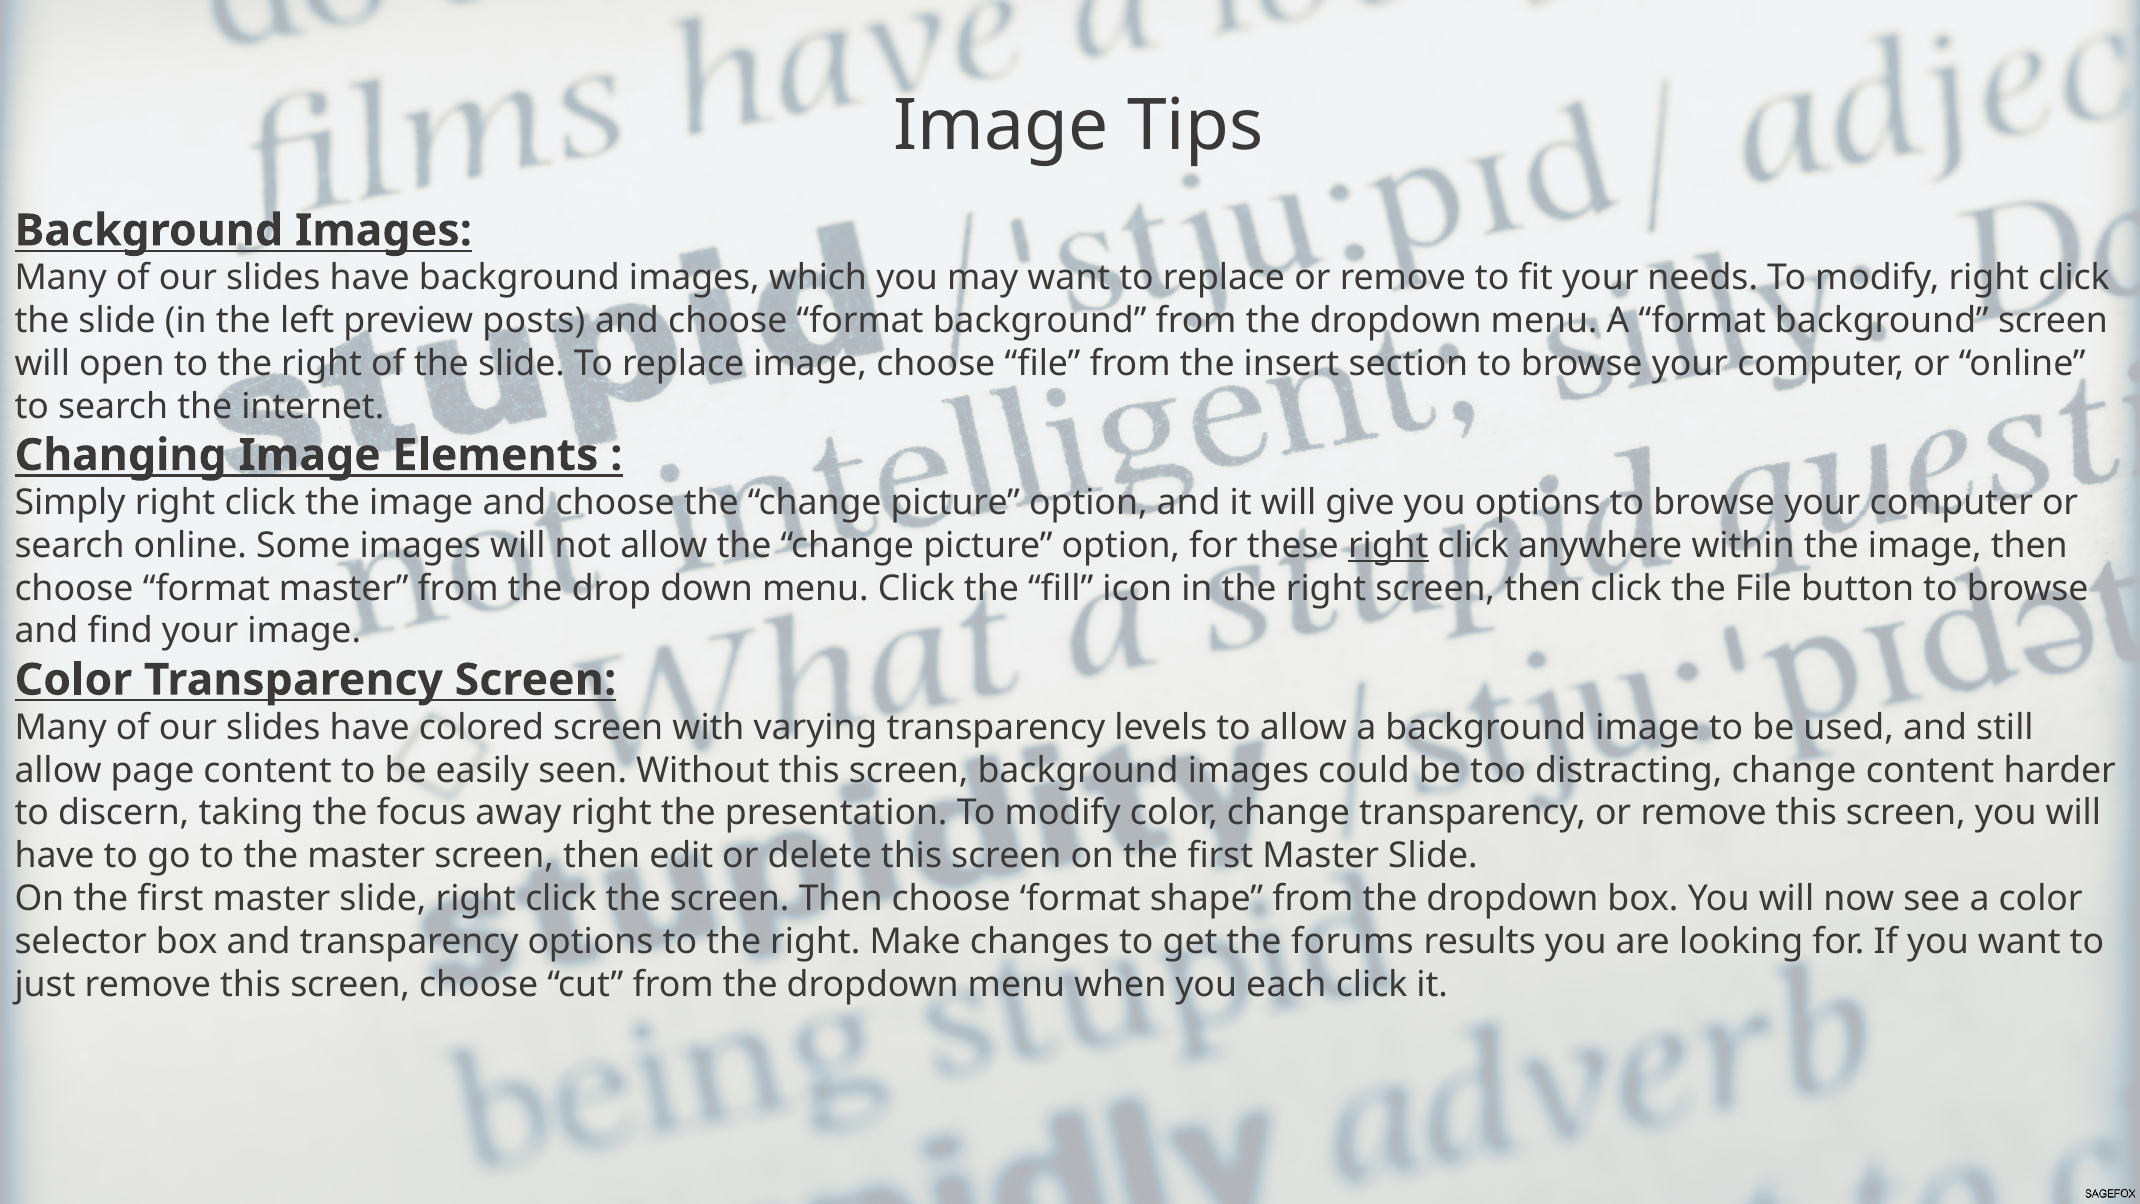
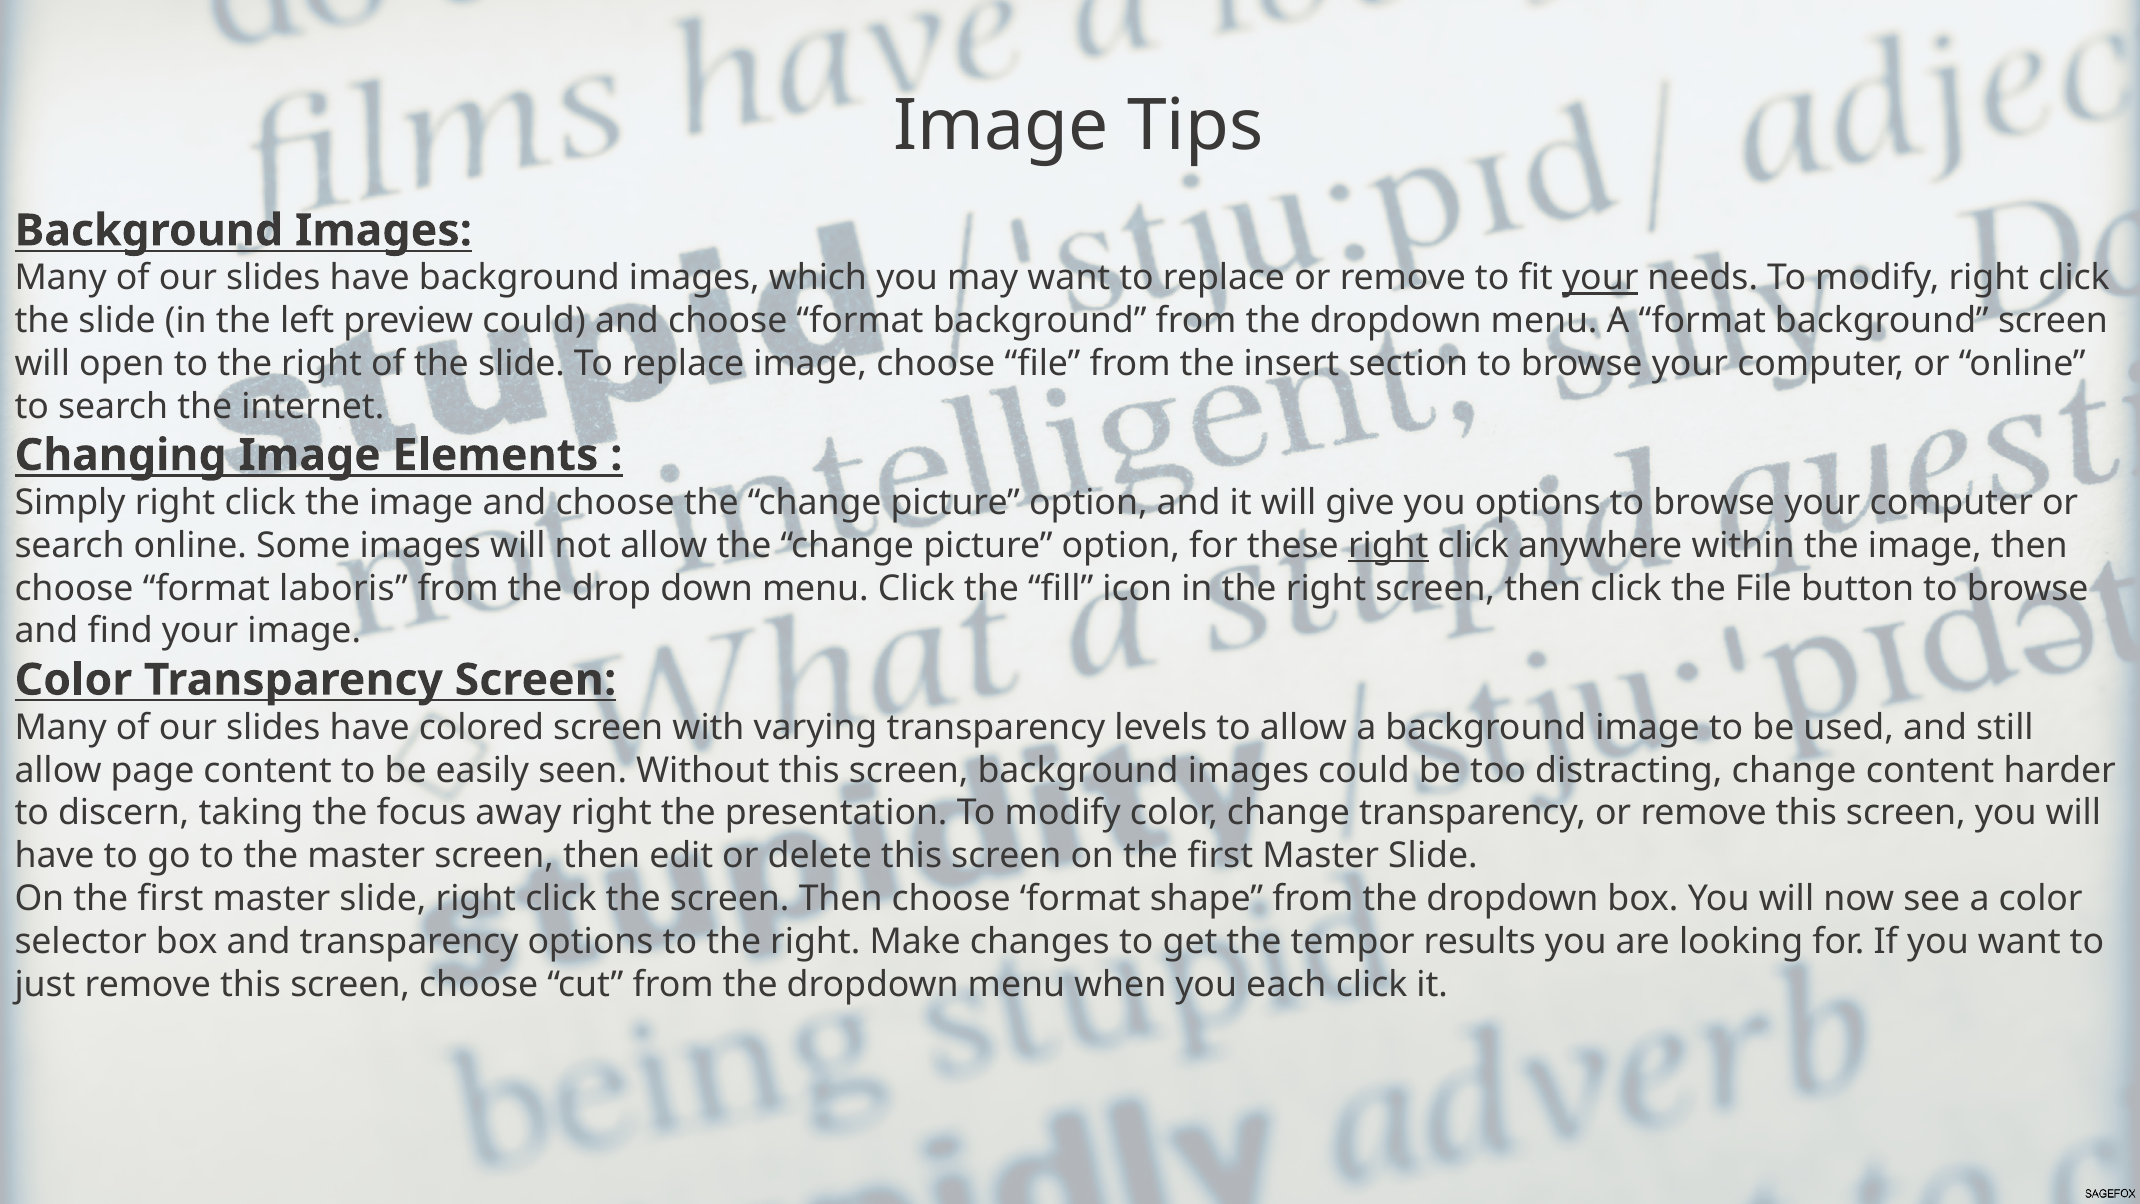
your at (1600, 278) underline: none -> present
preview posts: posts -> could
format master: master -> laboris
forums: forums -> tempor
